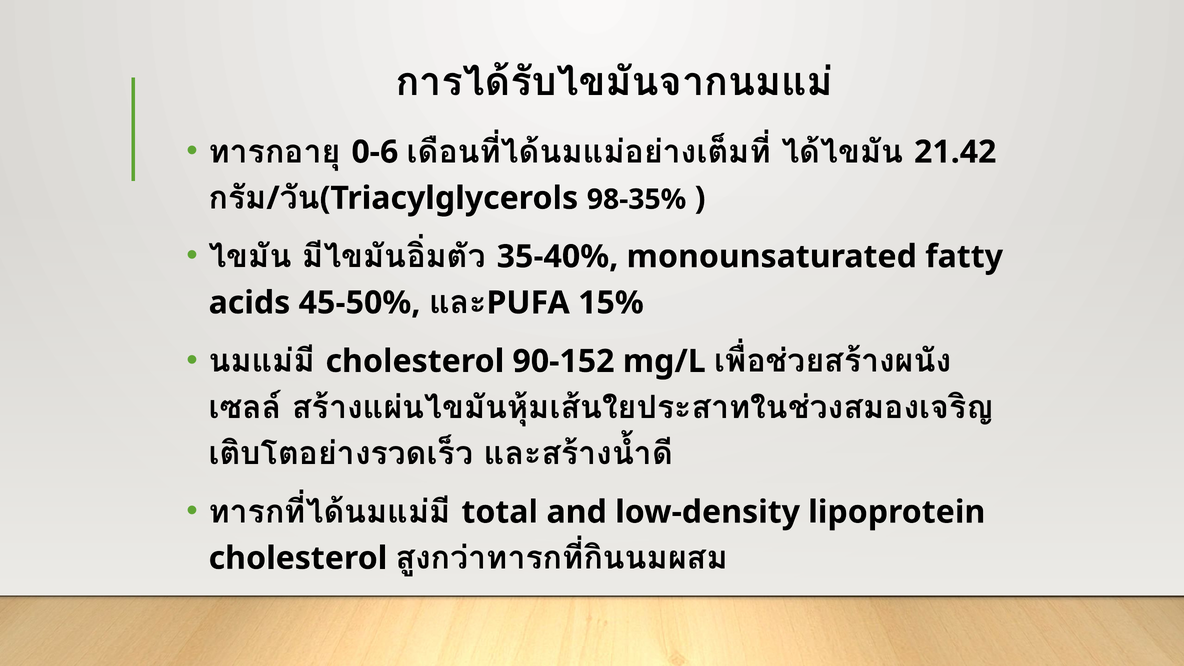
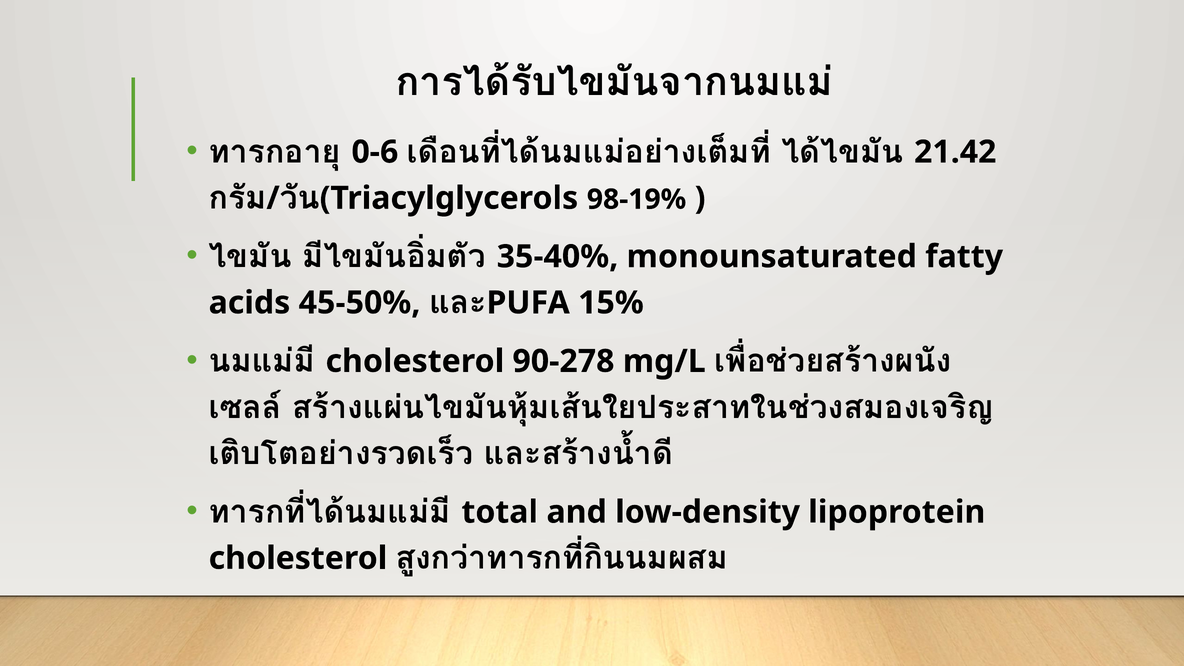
98-35%: 98-35% -> 98-19%
90-152: 90-152 -> 90-278
